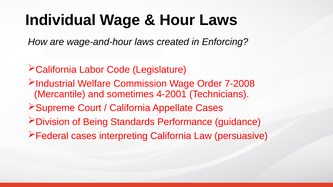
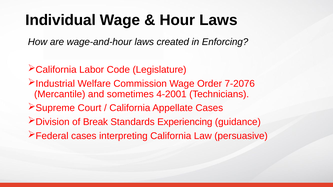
7-2008: 7-2008 -> 7-2076
Being: Being -> Break
Performance: Performance -> Experiencing
